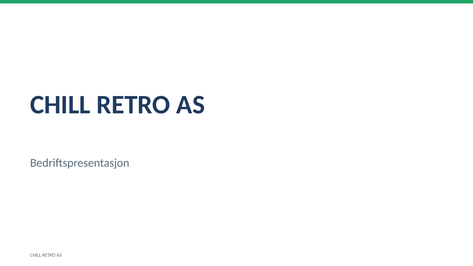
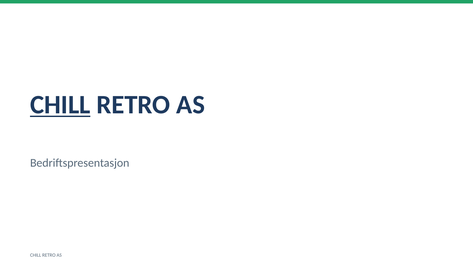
CHILL at (60, 105) underline: none -> present
